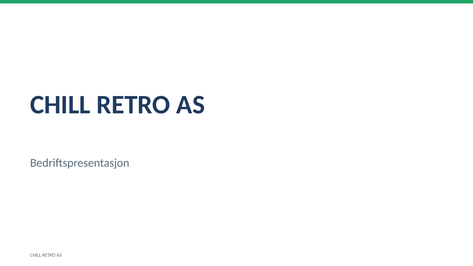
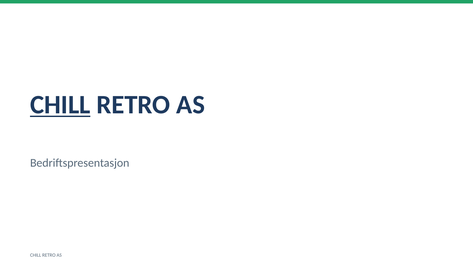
CHILL at (60, 105) underline: none -> present
